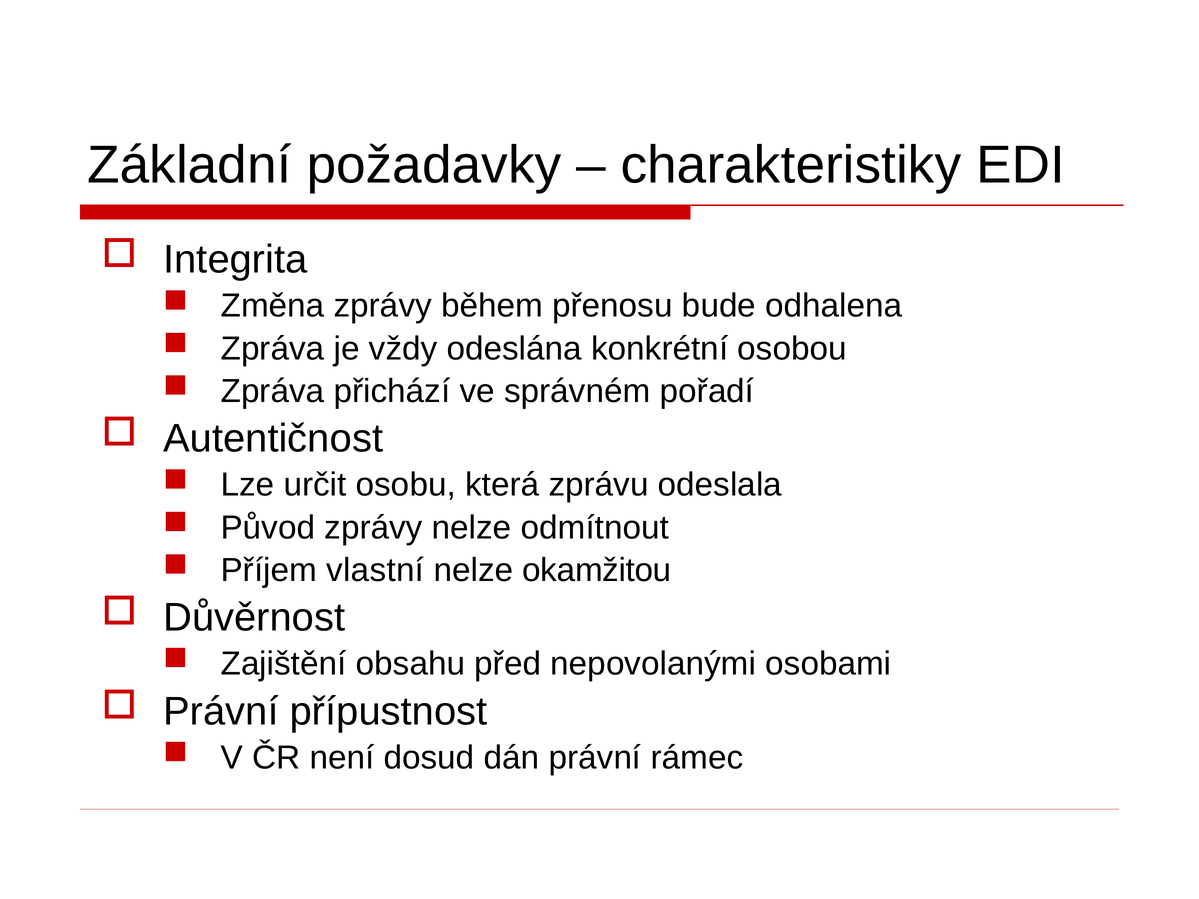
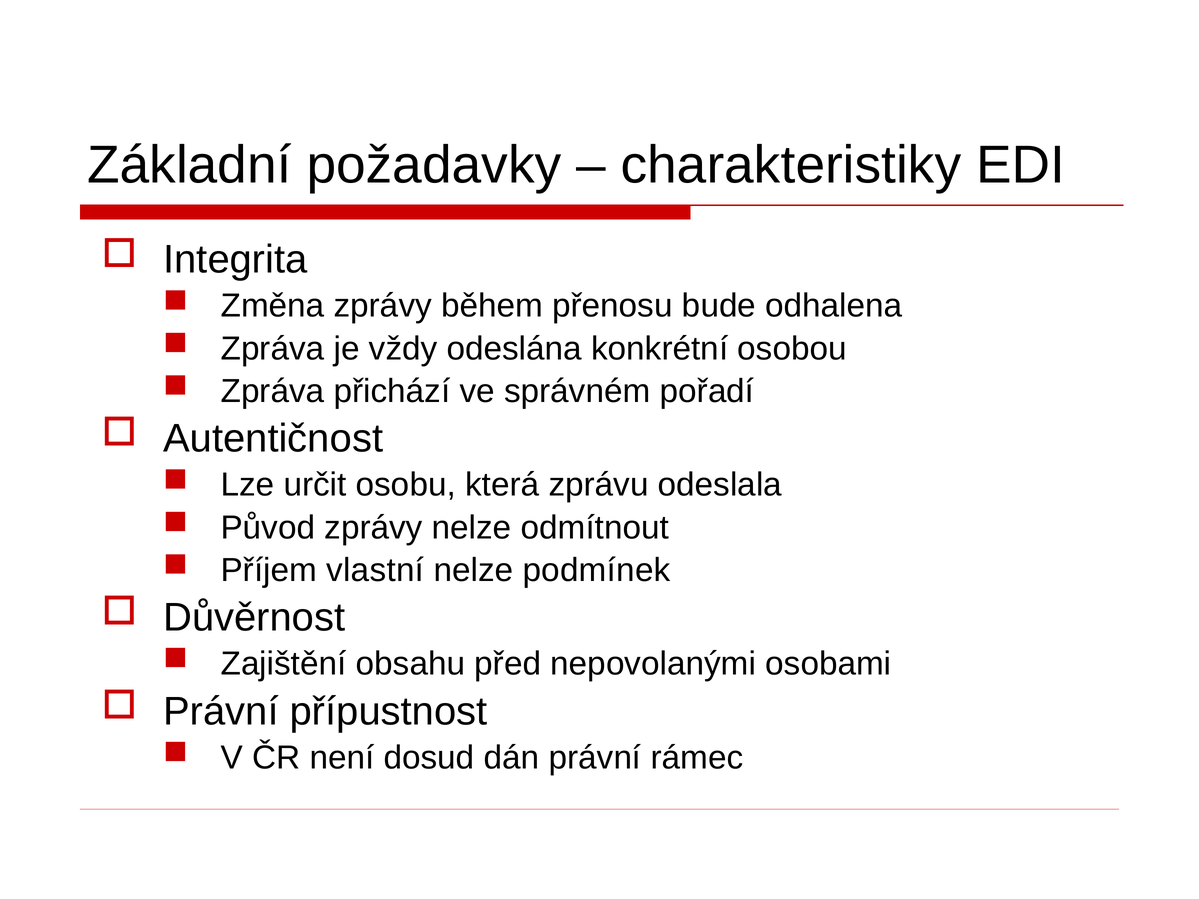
okamžitou: okamžitou -> podmínek
